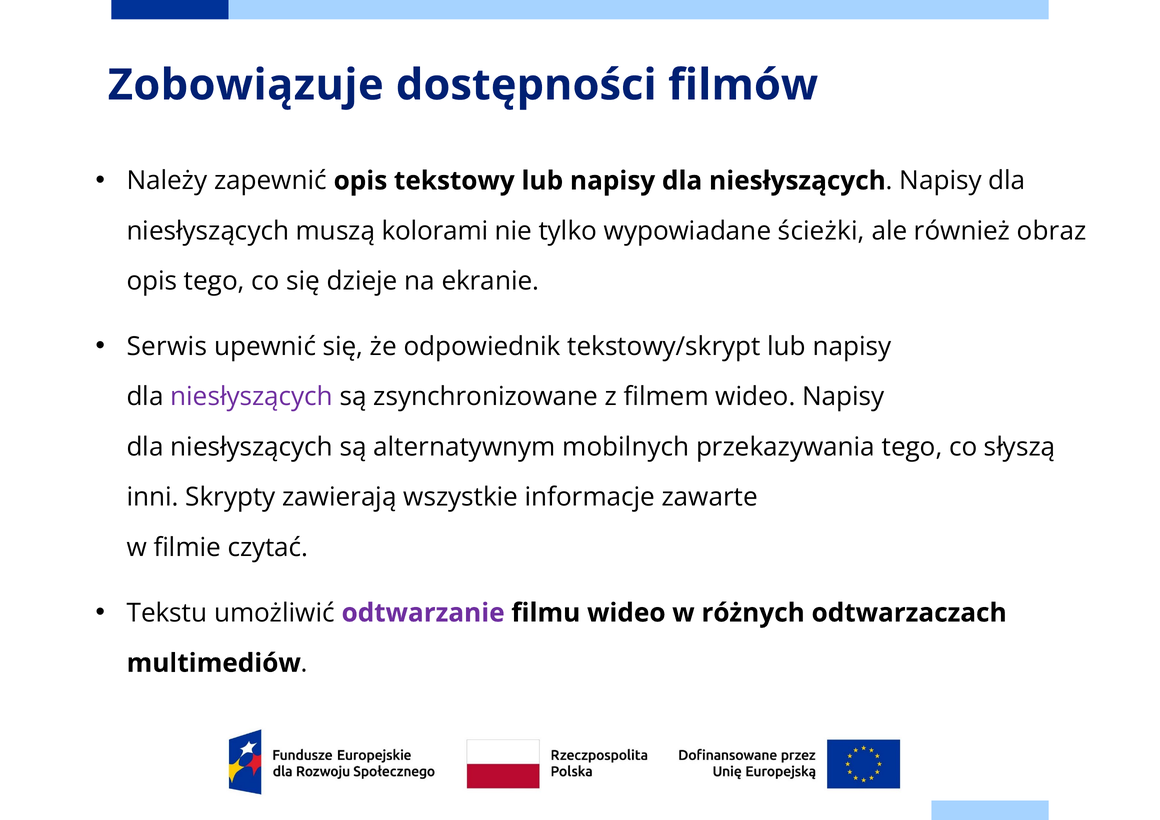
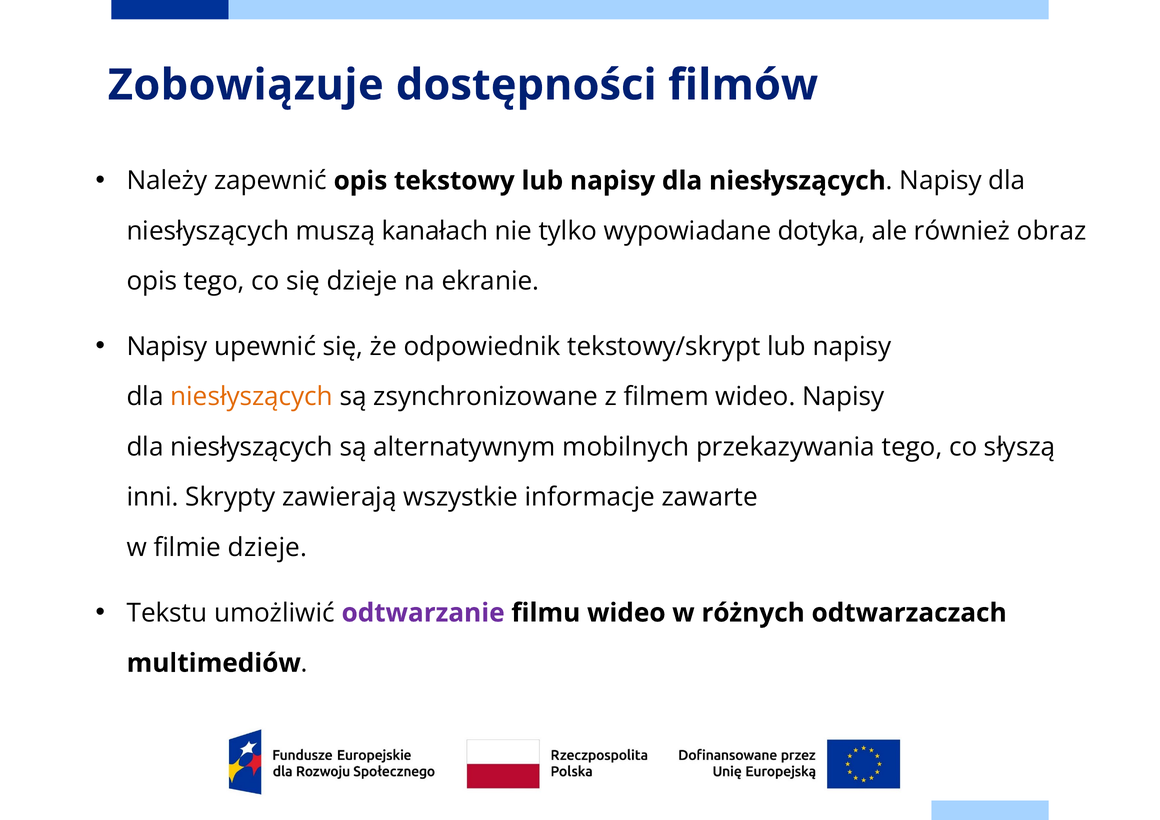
kolorami: kolorami -> kanałach
ścieżki: ścieżki -> dotyka
Serwis at (167, 347): Serwis -> Napisy
niesłyszących at (252, 397) colour: purple -> orange
filmie czytać: czytać -> dzieje
